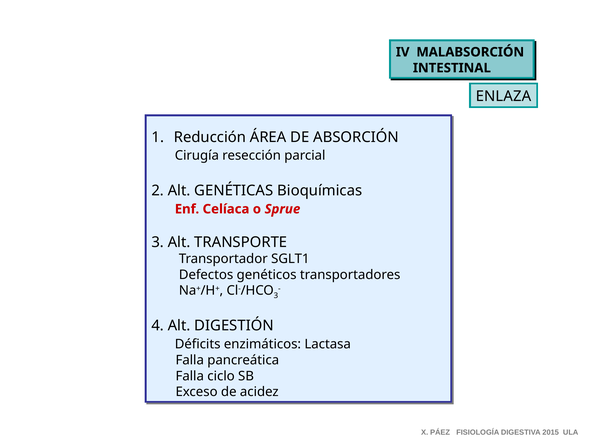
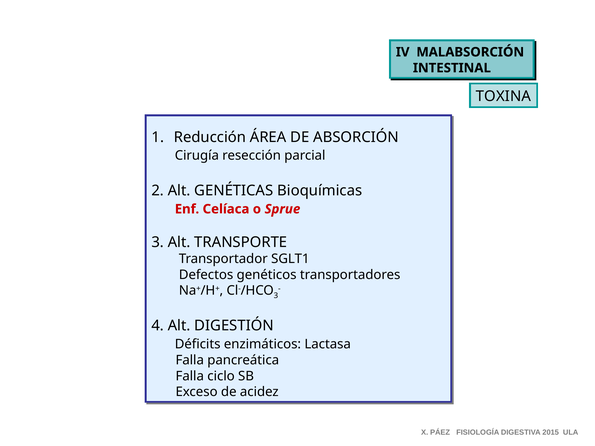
ENLAZA: ENLAZA -> TOXINA
